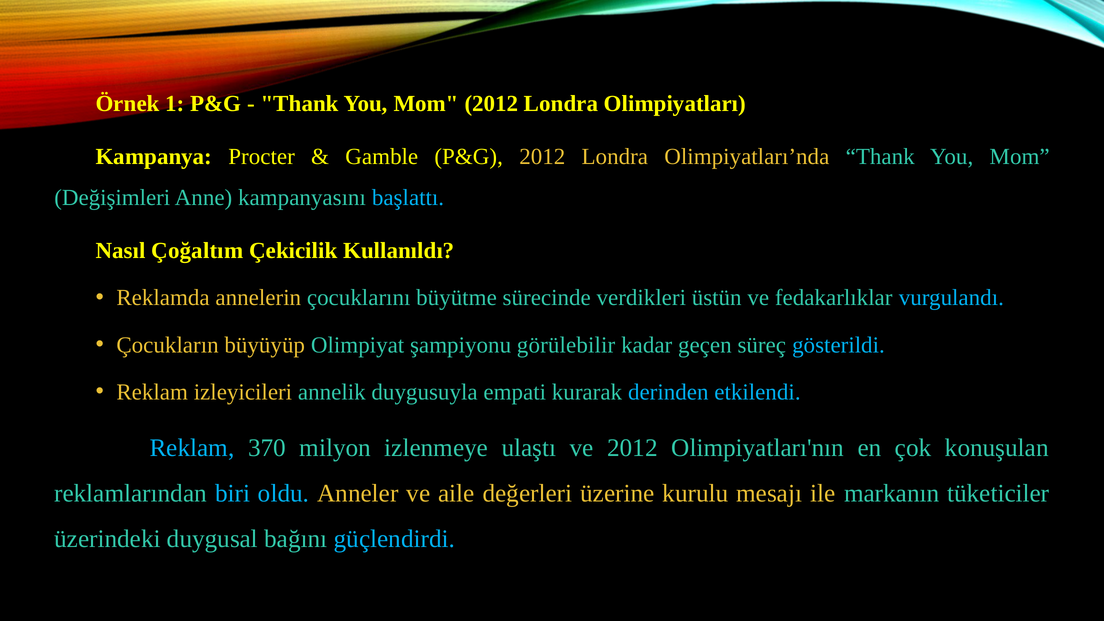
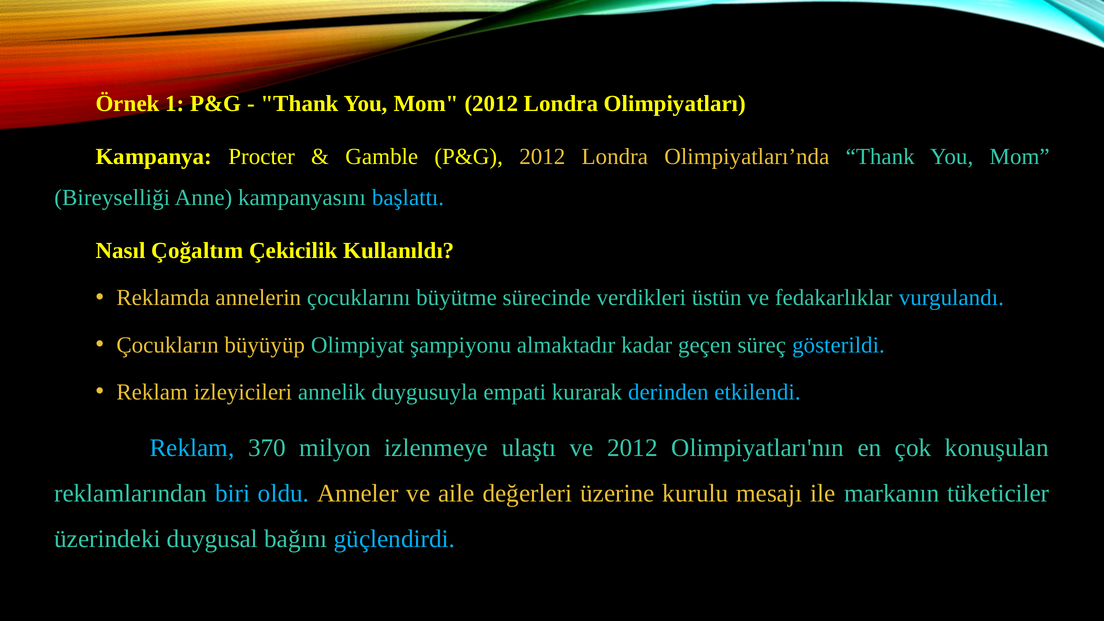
Değişimleri: Değişimleri -> Bireyselliği
görülebilir: görülebilir -> almaktadır
